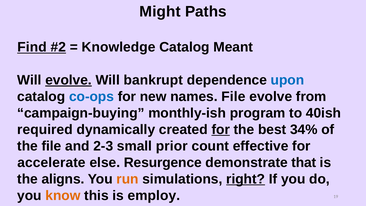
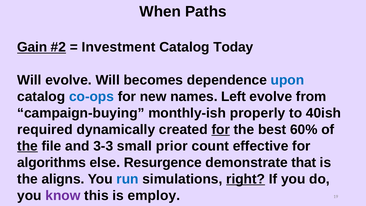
Might: Might -> When
Find: Find -> Gain
Knowledge: Knowledge -> Investment
Meant: Meant -> Today
evolve at (69, 80) underline: present -> none
bankrupt: bankrupt -> becomes
names File: File -> Left
program: program -> properly
34%: 34% -> 60%
the at (28, 146) underline: none -> present
2-3: 2-3 -> 3-3
accelerate: accelerate -> algorithms
run colour: orange -> blue
know colour: orange -> purple
